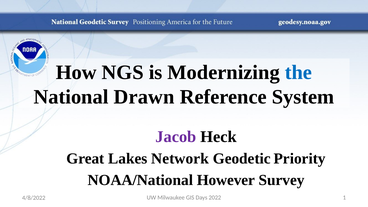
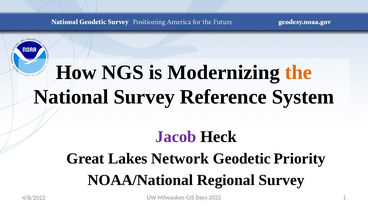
the colour: blue -> orange
National Drawn: Drawn -> Survey
However: However -> Regional
